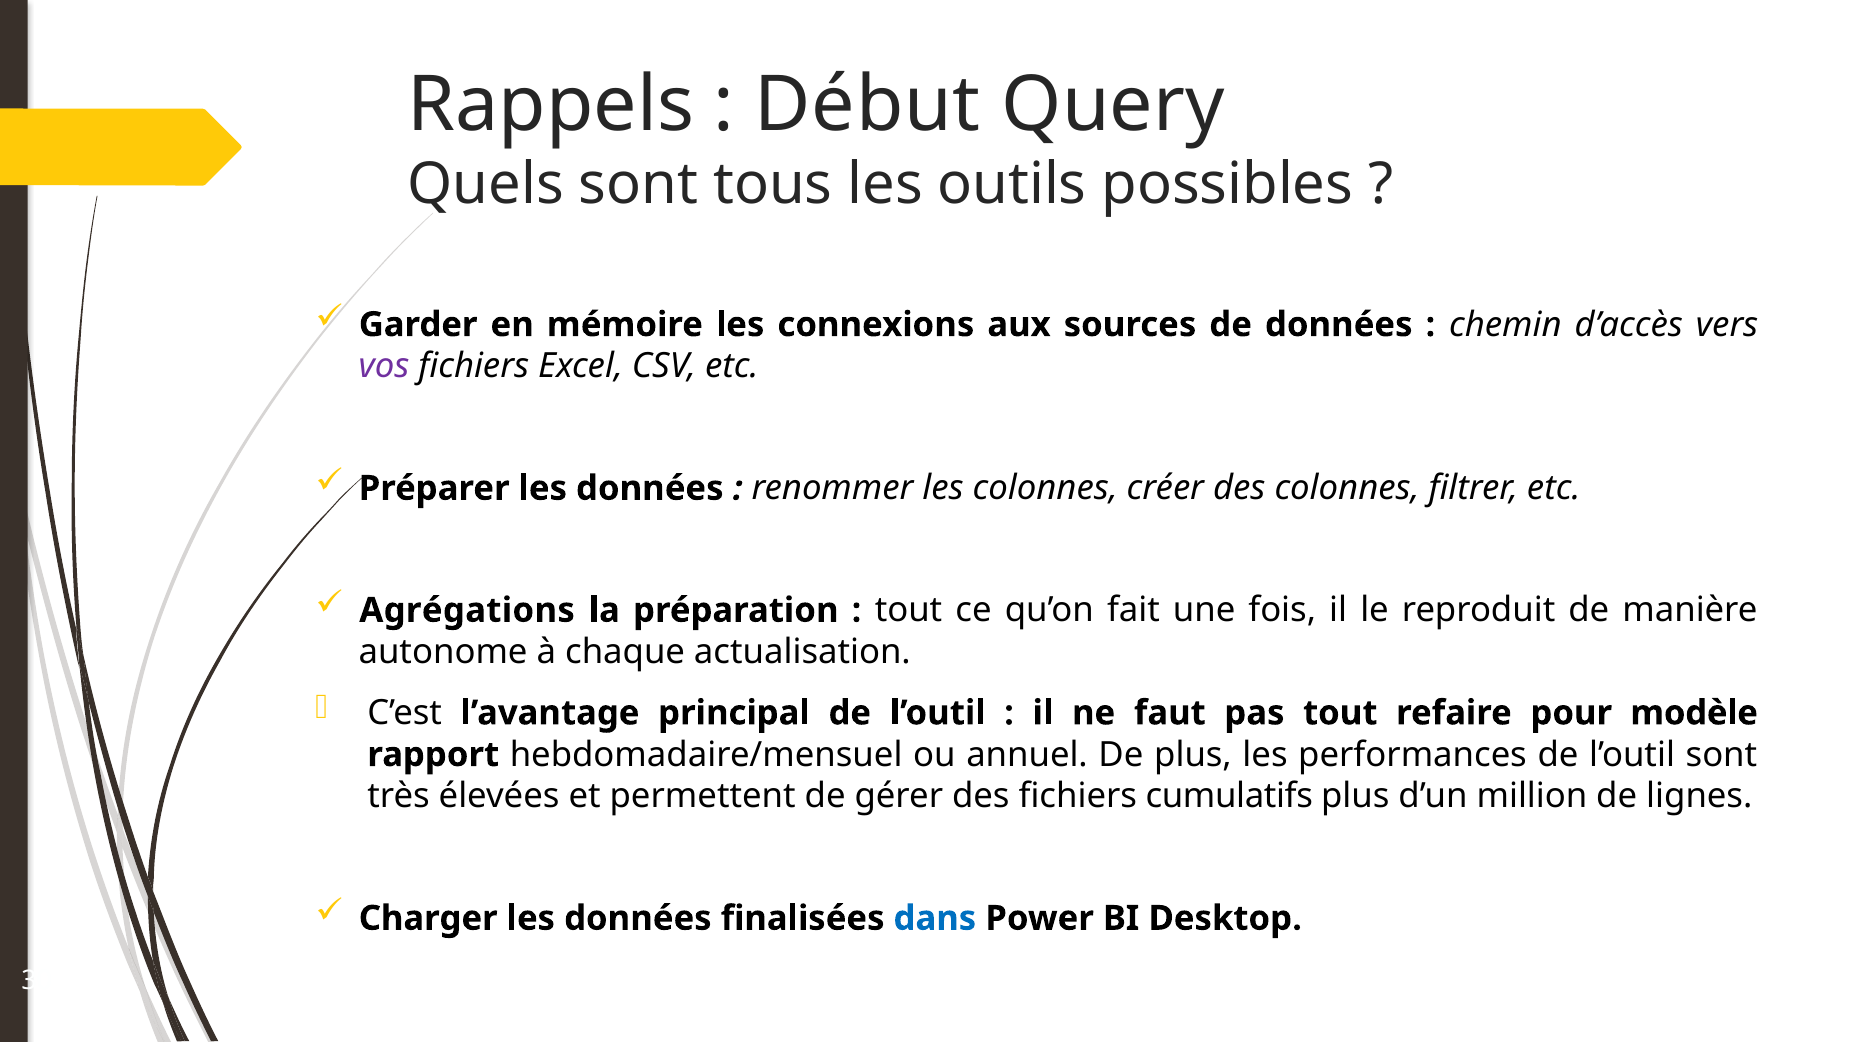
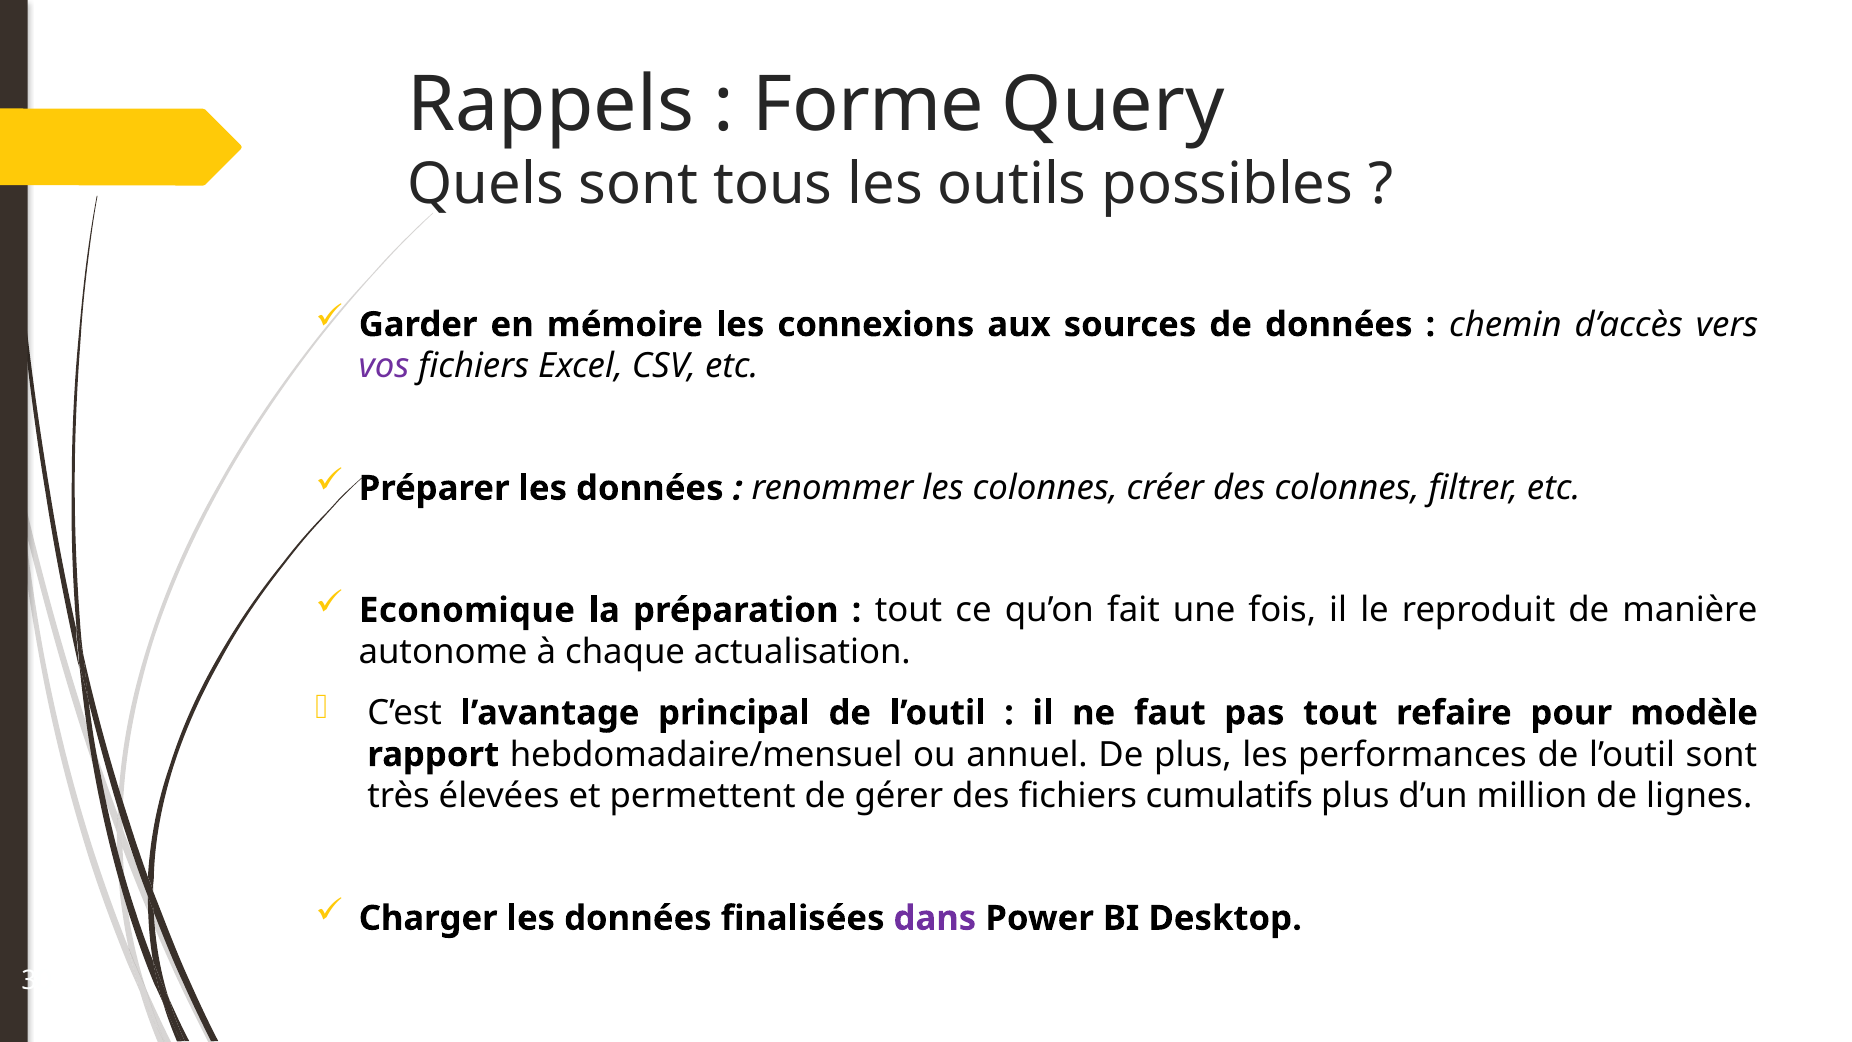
Début: Début -> Forme
Agrégations: Agrégations -> Economique
dans colour: blue -> purple
